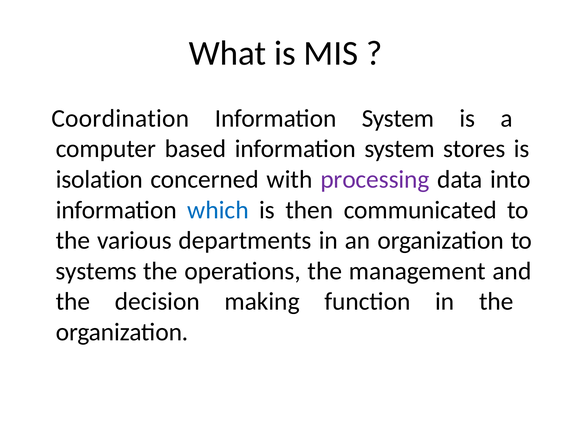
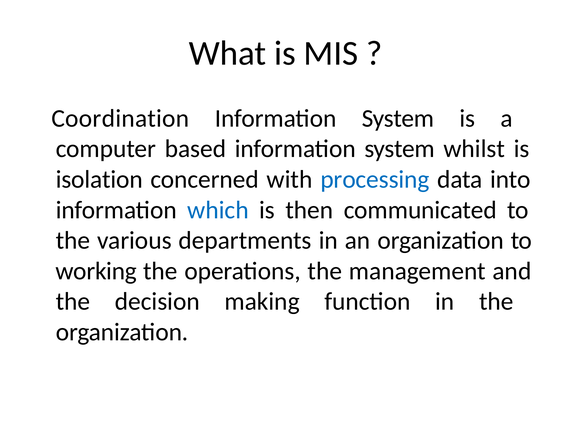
stores: stores -> whilst
processing colour: purple -> blue
systems: systems -> working
